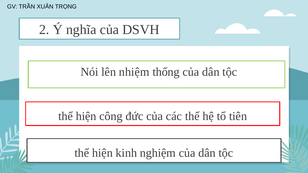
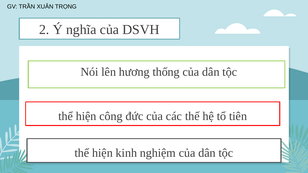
nhiệm: nhiệm -> hương
